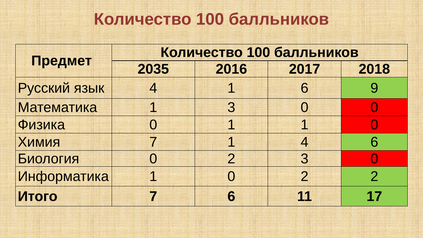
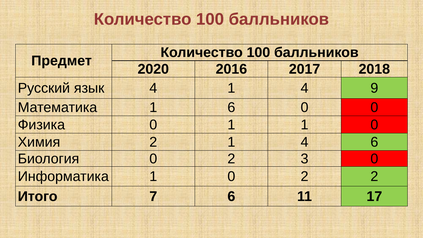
2035: 2035 -> 2020
4 1 6: 6 -> 4
1 3: 3 -> 6
Химия 7: 7 -> 2
